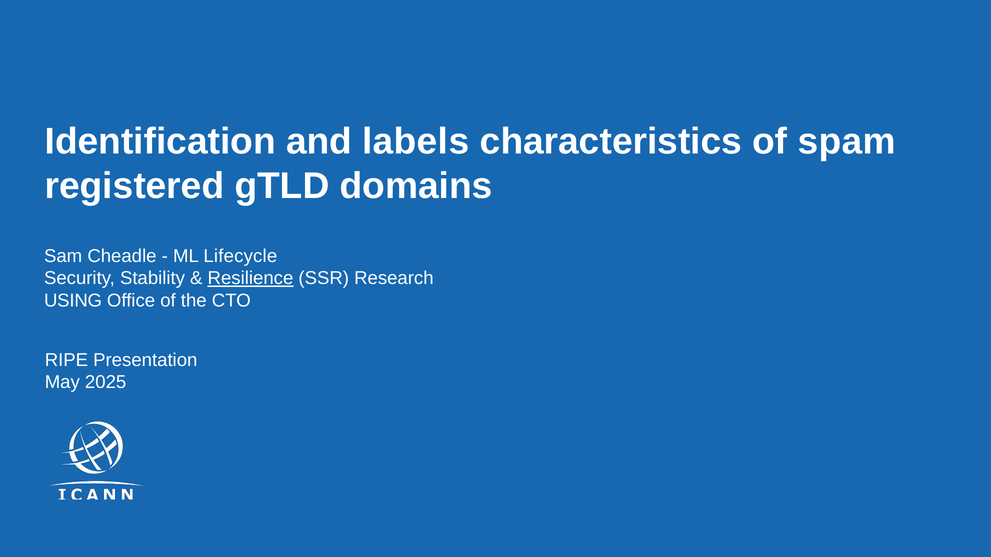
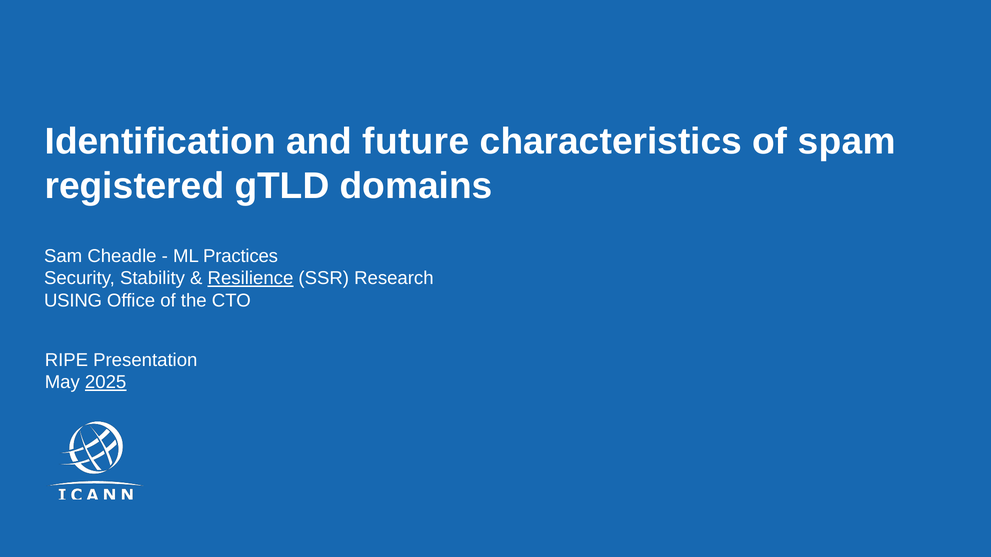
labels: labels -> future
Lifecycle: Lifecycle -> Practices
2025 underline: none -> present
